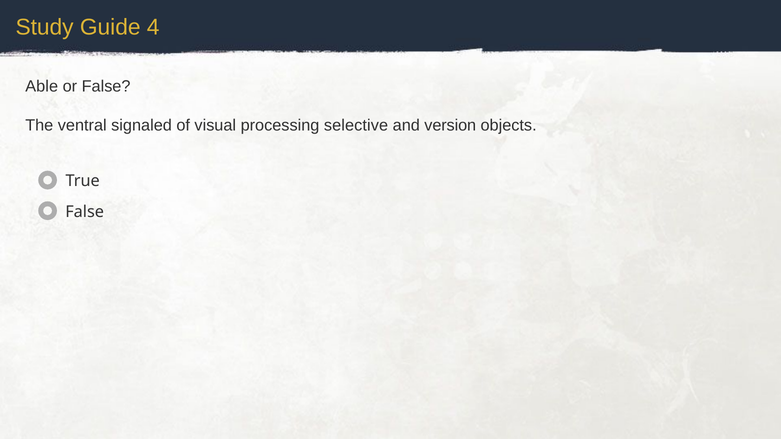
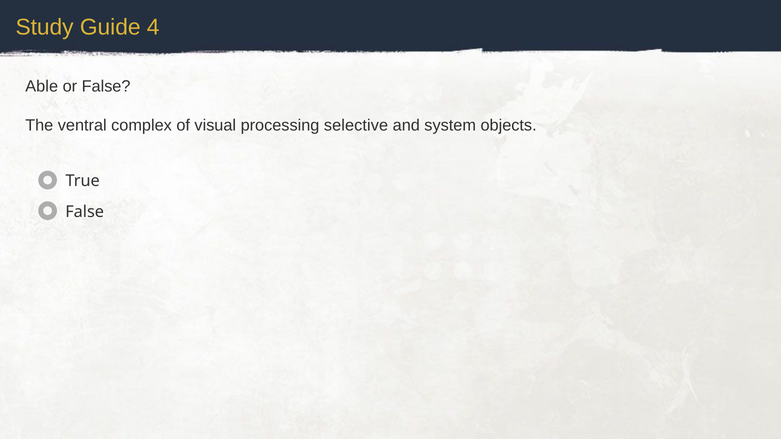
signaled: signaled -> complex
version: version -> system
